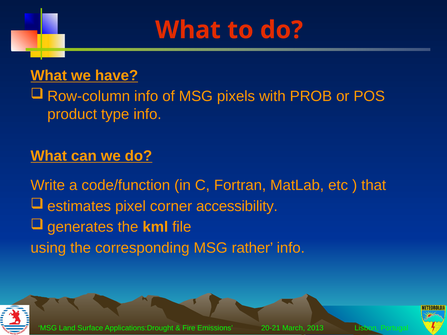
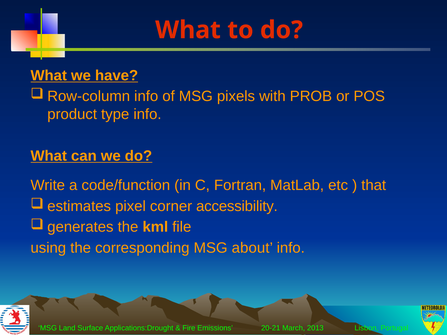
rather: rather -> about
